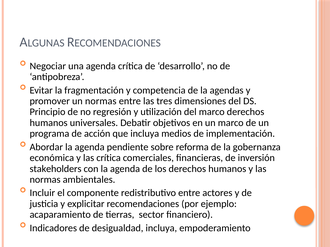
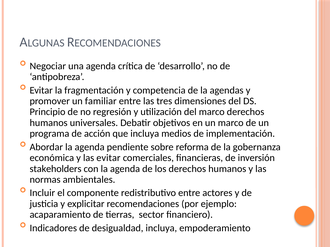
un normas: normas -> familiar
las crítica: crítica -> evitar
